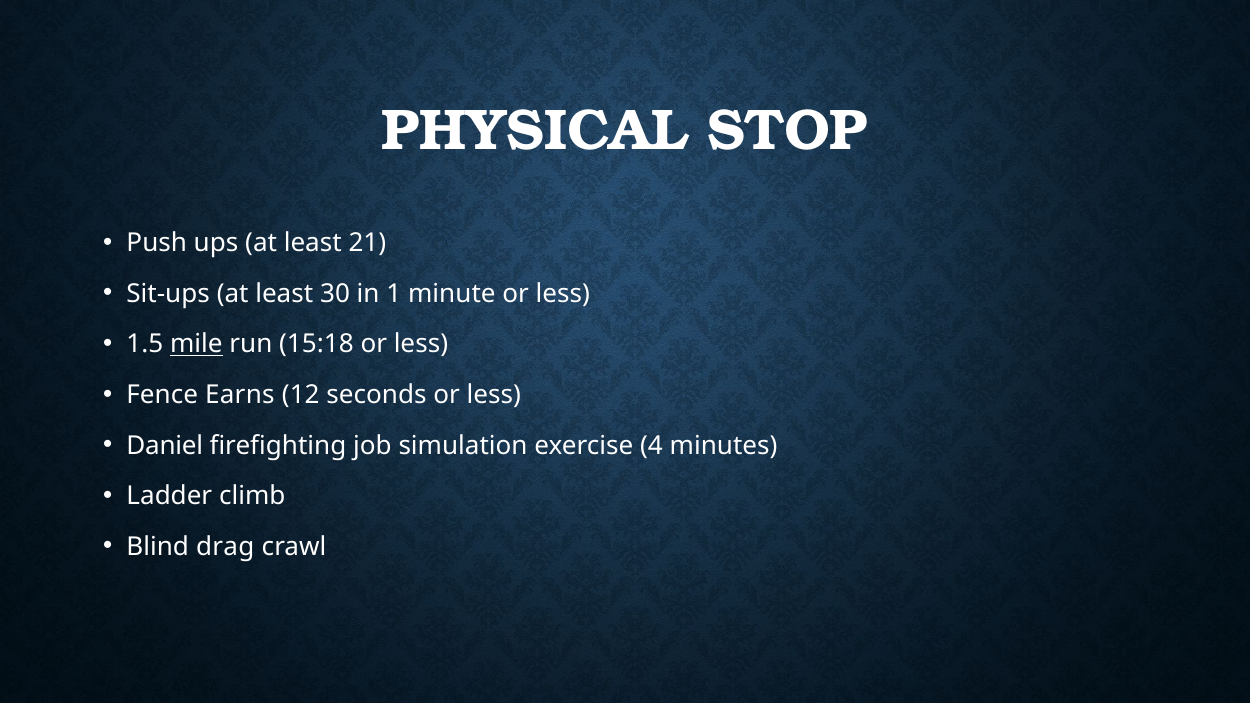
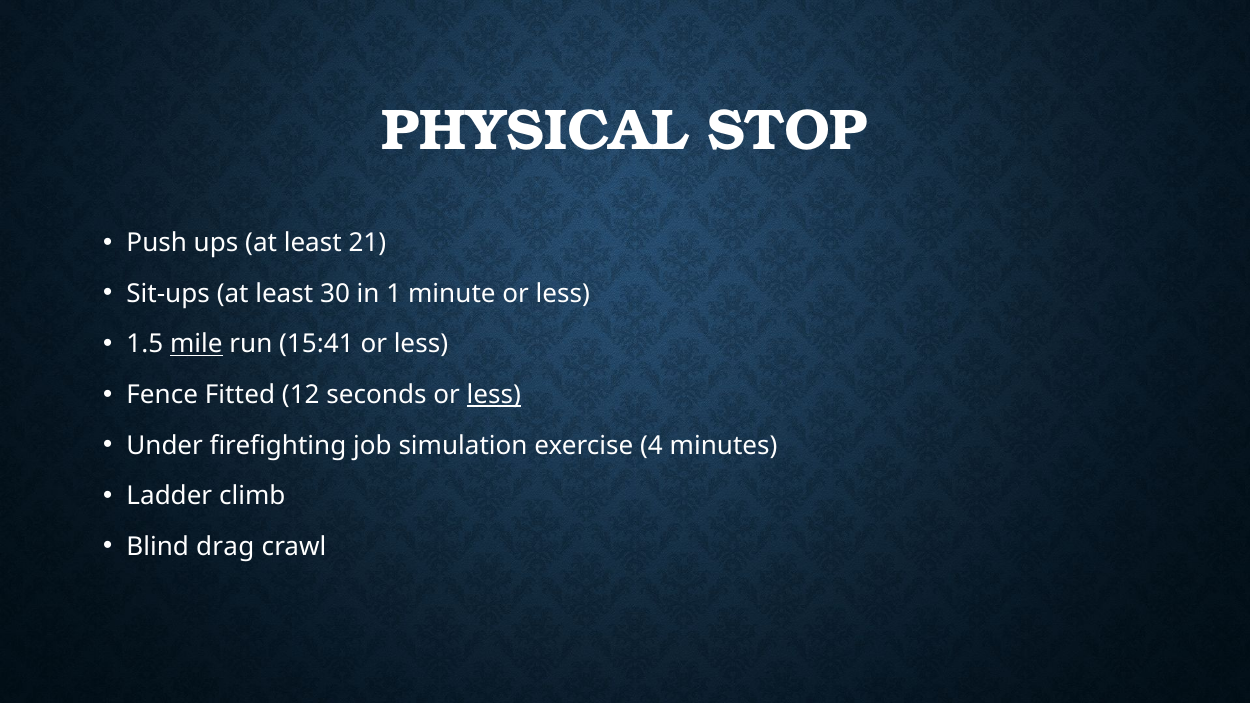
15:18: 15:18 -> 15:41
Earns: Earns -> Fitted
less at (494, 395) underline: none -> present
Daniel: Daniel -> Under
